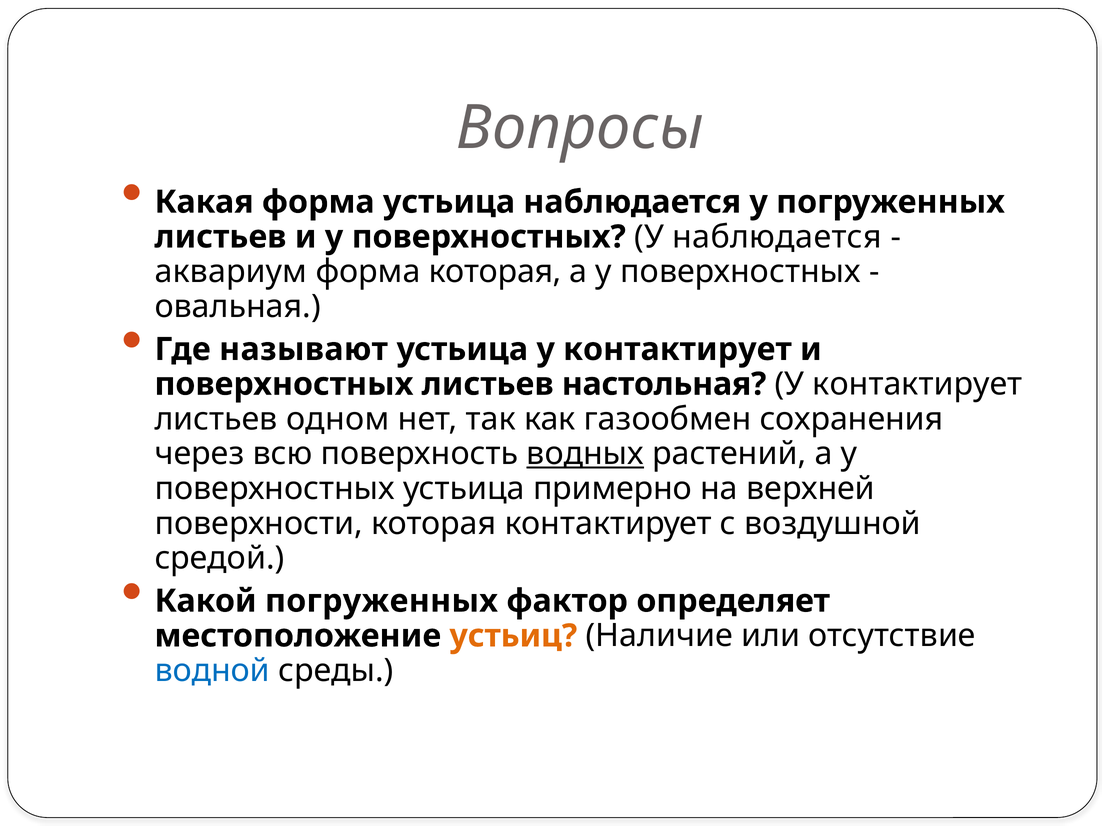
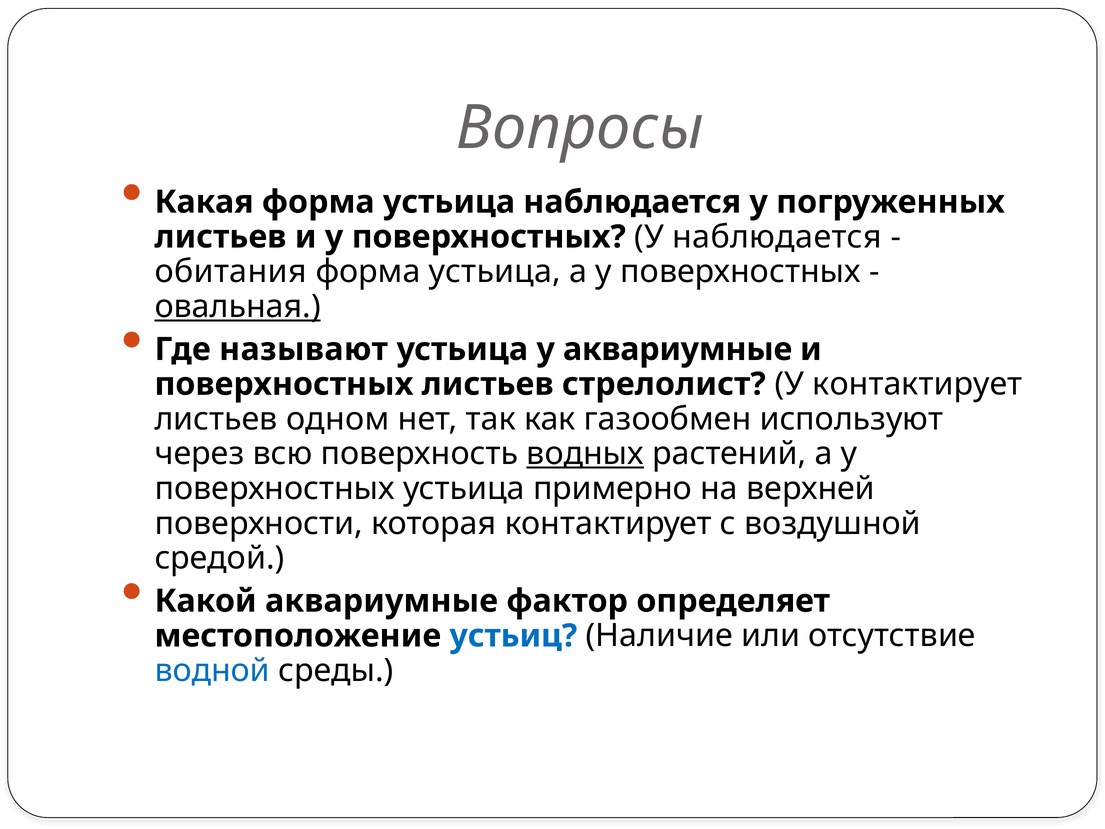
аквариум: аквариум -> обитания
которая at (495, 272): которая -> устьица
овальная underline: none -> present
устьица у контактирует: контактирует -> аквариумные
настольная: настольная -> стрелолист
сохранения: сохранения -> используют
Какой погруженных: погруженных -> аквариумные
устьиц colour: orange -> blue
